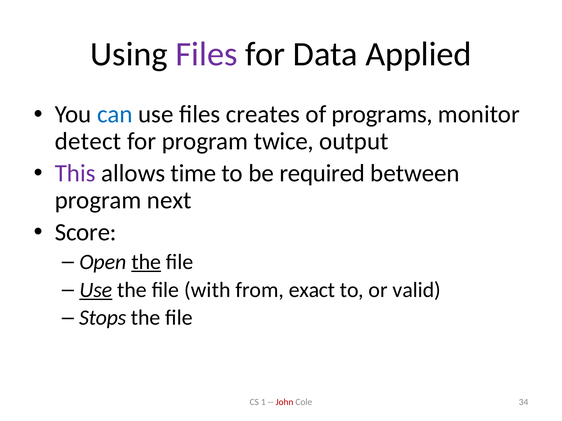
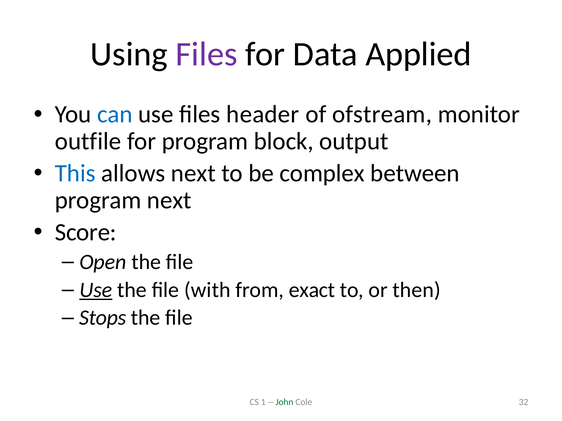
creates: creates -> header
programs: programs -> ofstream
detect: detect -> outfile
twice: twice -> block
This colour: purple -> blue
allows time: time -> next
required: required -> complex
the at (146, 262) underline: present -> none
valid: valid -> then
John colour: red -> green
34: 34 -> 32
